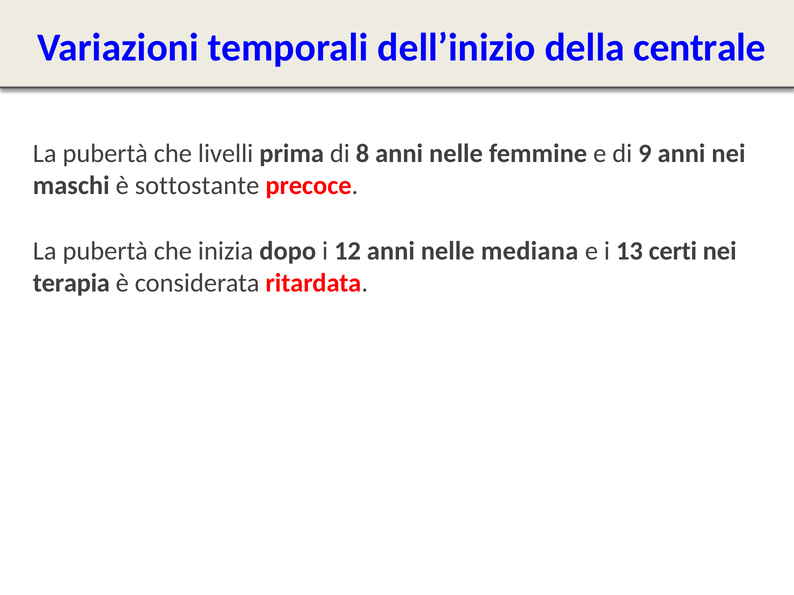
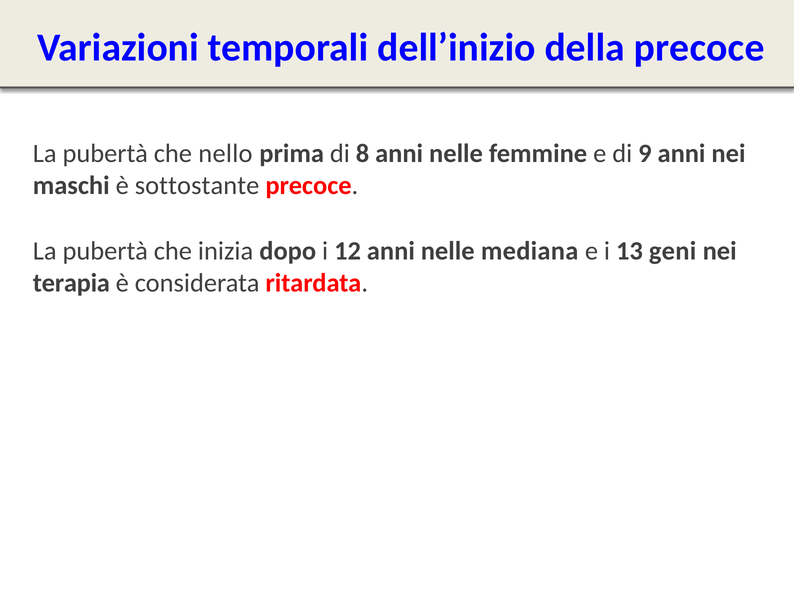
della centrale: centrale -> precoce
livelli: livelli -> nello
certi: certi -> geni
